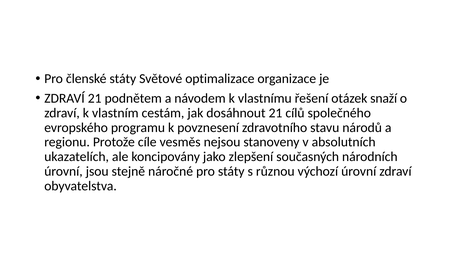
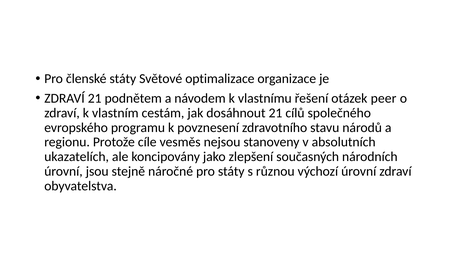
snaží: snaží -> peer
